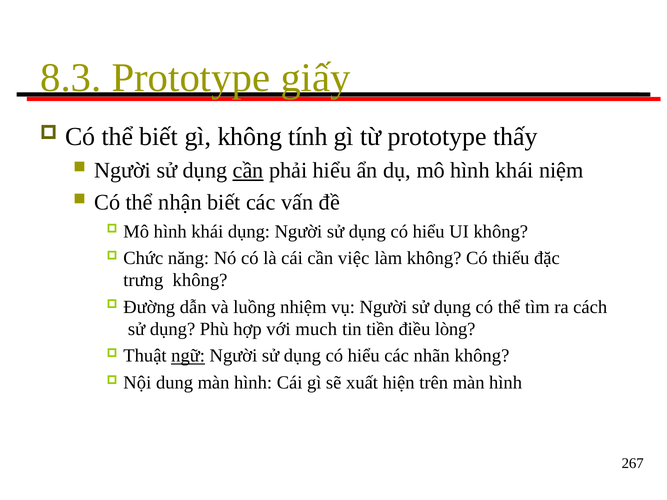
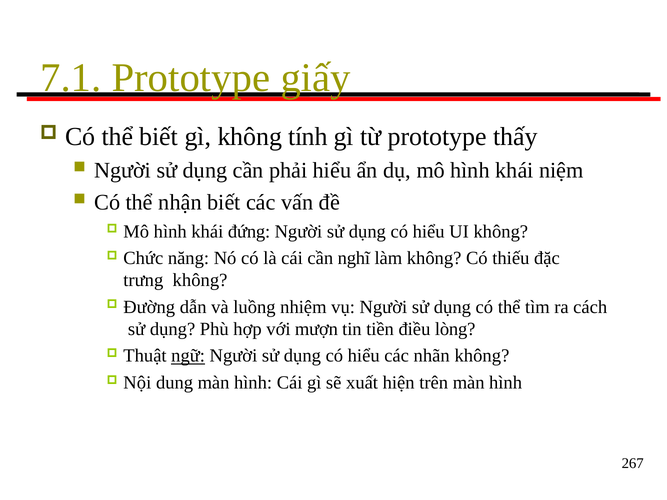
8.3: 8.3 -> 7.1
cần at (248, 171) underline: present -> none
khái dụng: dụng -> đứng
việc: việc -> nghĩ
much: much -> mượn
